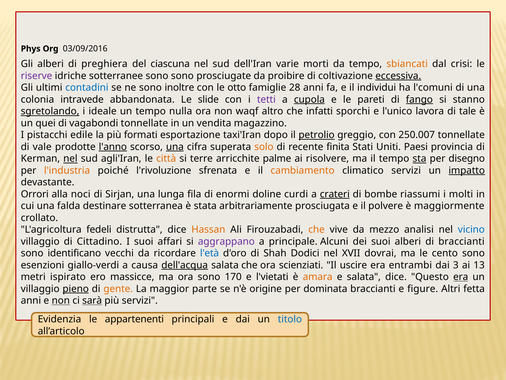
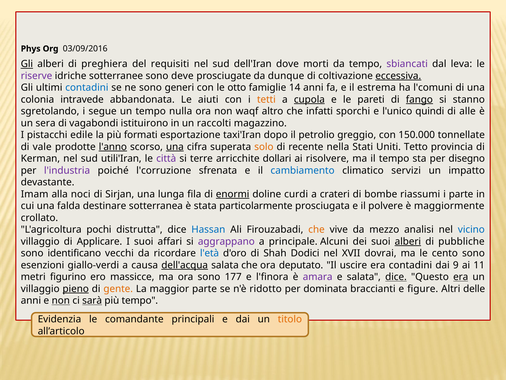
Gli at (27, 64) underline: none -> present
ciascuna: ciascuna -> requisiti
varie: varie -> dove
sbiancati colour: orange -> purple
crisi: crisi -> leva
sono sono: sono -> deve
proibire: proibire -> dunque
inoltre: inoltre -> generi
28: 28 -> 14
individui: individui -> estrema
slide: slide -> aiuti
tetti colour: purple -> orange
sgretolando underline: present -> none
ideale: ideale -> segue
lavora: lavora -> quindi
tale: tale -> alle
quei: quei -> sera
vagabondi tonnellate: tonnellate -> istituirono
vendita: vendita -> raccolti
petrolio underline: present -> none
250.007: 250.007 -> 150.000
finita: finita -> nella
Paesi: Paesi -> Tetto
nel at (70, 158) underline: present -> none
agli'Iran: agli'Iran -> utili'Iran
città colour: orange -> purple
palme: palme -> dollari
sta underline: present -> none
l'industria colour: orange -> purple
l'rivoluzione: l'rivoluzione -> l'corruzione
cambiamento colour: orange -> blue
impatto underline: present -> none
Orrori: Orrori -> Imam
enormi underline: none -> present
crateri underline: present -> none
i molti: molti -> parte
arbitrariamente: arbitrariamente -> particolarmente
fedeli: fedeli -> pochi
Hassan colour: orange -> blue
Cittadino: Cittadino -> Applicare
alberi at (408, 241) underline: none -> present
di braccianti: braccianti -> pubbliche
scienziati: scienziati -> deputato
era entrambi: entrambi -> contadini
3: 3 -> 9
13: 13 -> 11
ispirato: ispirato -> figurino
170: 170 -> 177
l'vietati: l'vietati -> l'finora
amara colour: orange -> purple
dice at (396, 277) underline: none -> present
origine: origine -> ridotto
fetta: fetta -> delle
più servizi: servizi -> tempo
appartenenti: appartenenti -> comandante
titolo colour: blue -> orange
